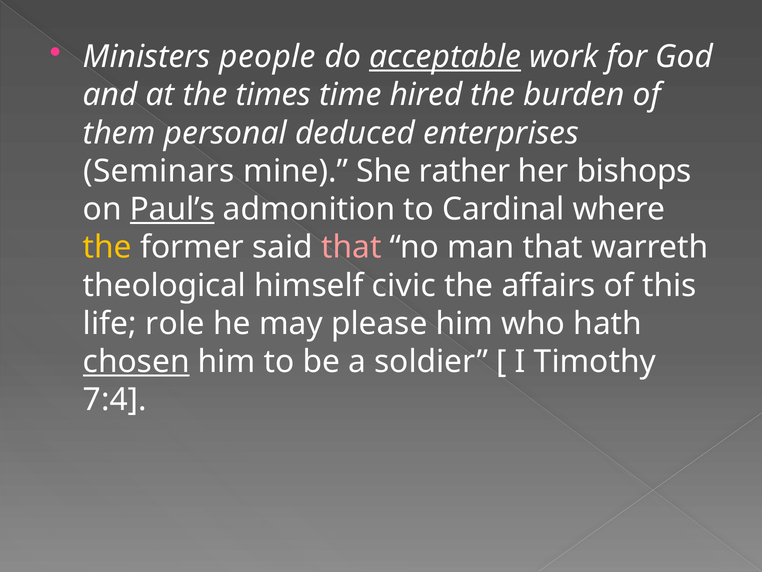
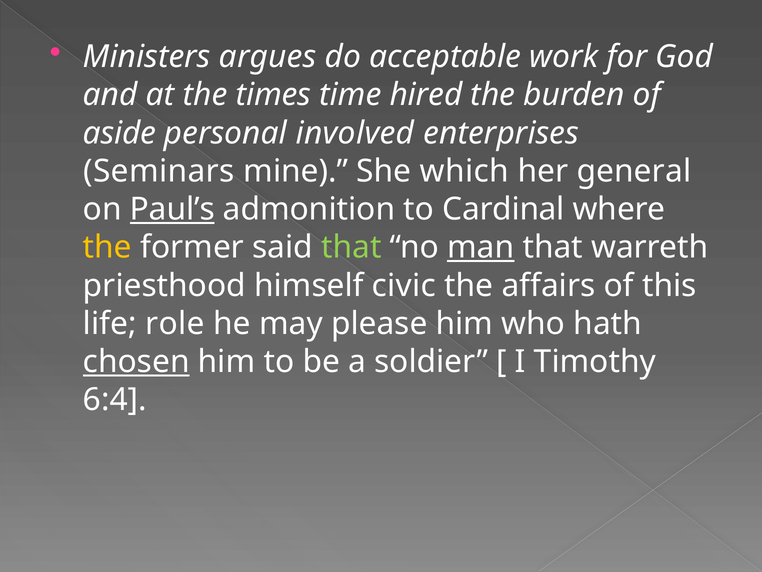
people: people -> argues
acceptable underline: present -> none
them: them -> aside
deduced: deduced -> involved
rather: rather -> which
bishops: bishops -> general
that at (351, 247) colour: pink -> light green
man underline: none -> present
theological: theological -> priesthood
7:4: 7:4 -> 6:4
